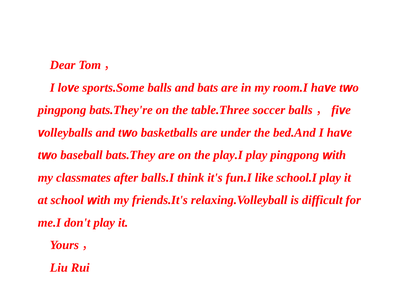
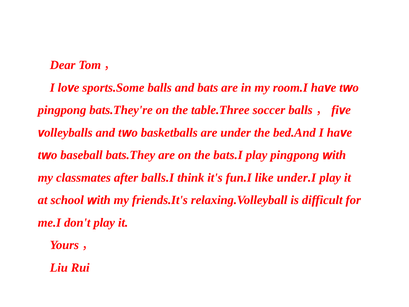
play.I: play.I -> bats.I
school.I: school.I -> under.I
